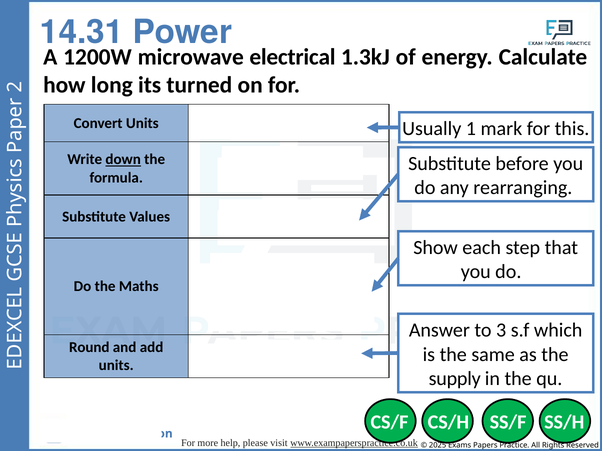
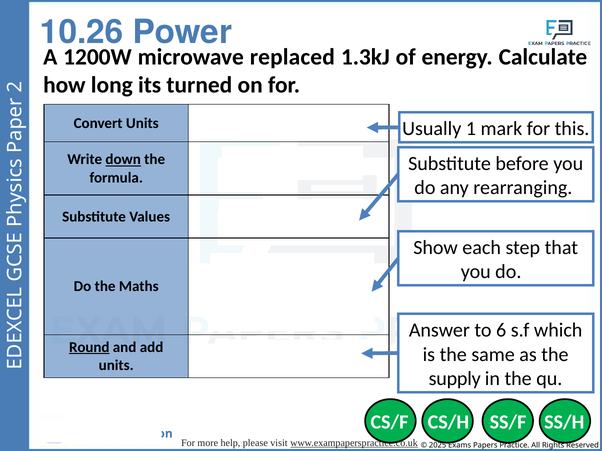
14.31: 14.31 -> 10.26
electrical: electrical -> replaced
3: 3 -> 6
Round underline: none -> present
